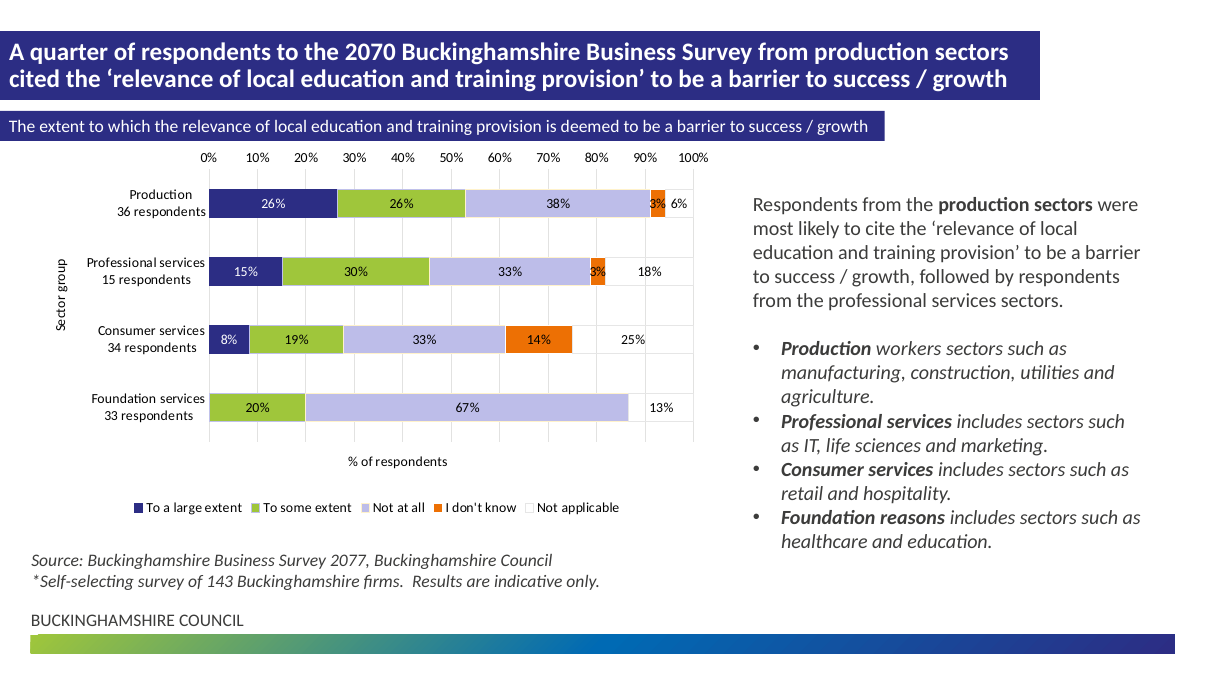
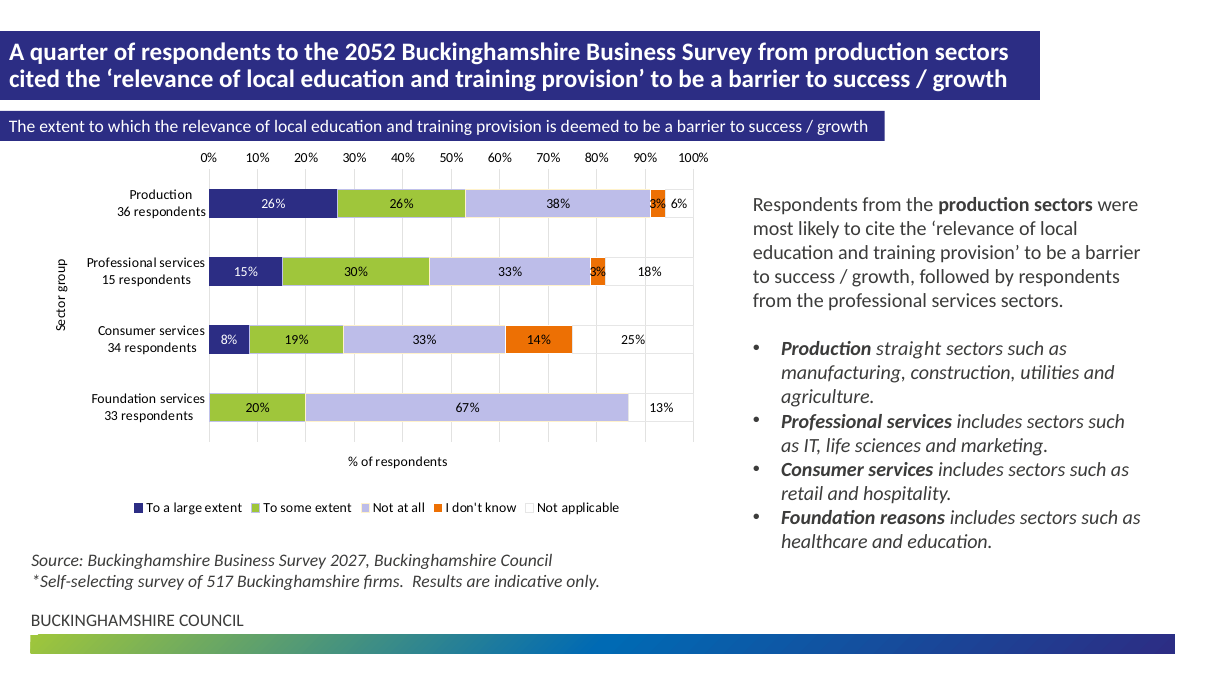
2070: 2070 -> 2052
workers: workers -> straight
2077: 2077 -> 2027
143: 143 -> 517
